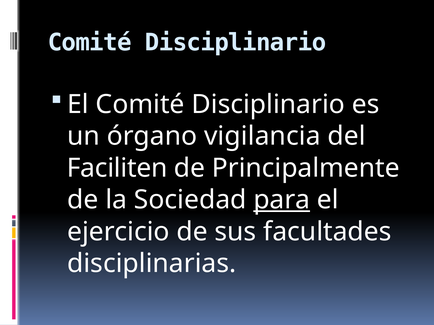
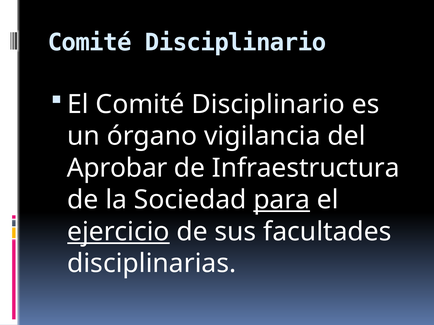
Faciliten: Faciliten -> Aprobar
Principalmente: Principalmente -> Infraestructura
ejercicio underline: none -> present
